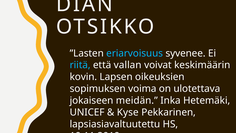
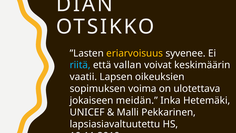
eriarvoisuus colour: light blue -> yellow
kovin: kovin -> vaatii
Kyse: Kyse -> Malli
